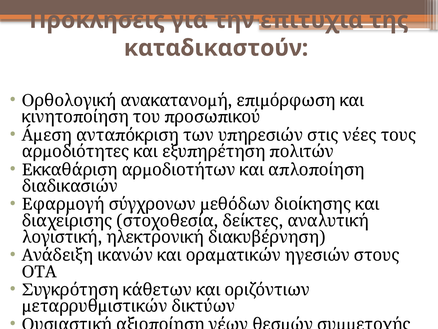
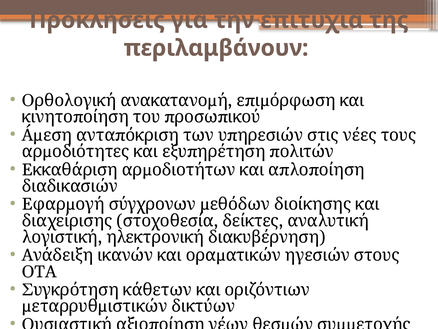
καταδικαστούν: καταδικαστούν -> περιλαμβάνουν
